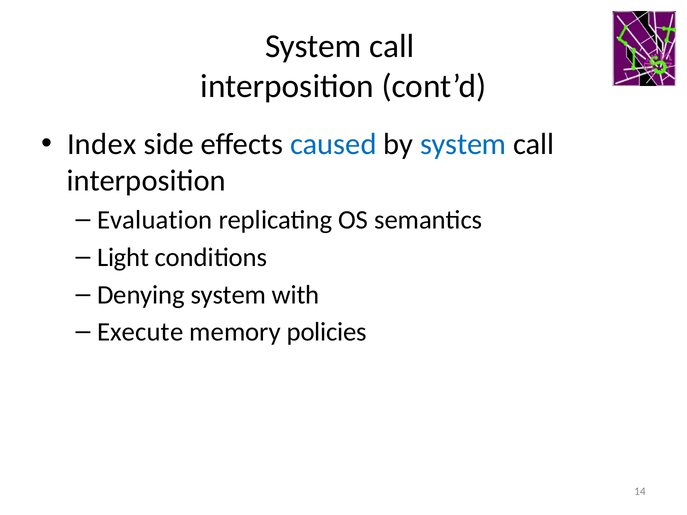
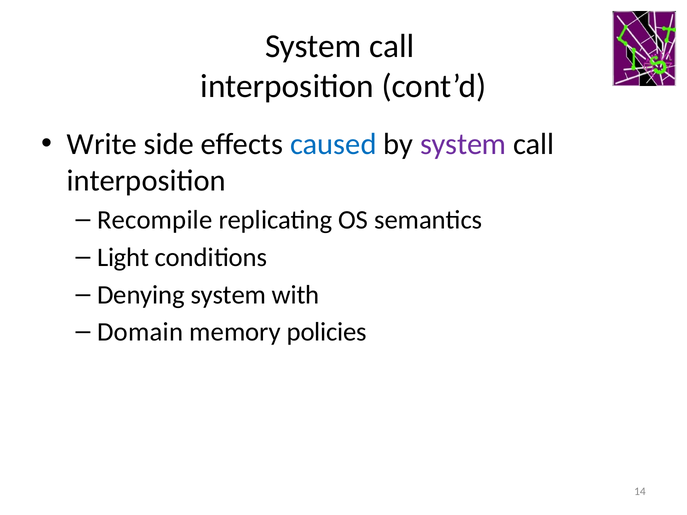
Index: Index -> Write
system at (463, 144) colour: blue -> purple
Evaluation: Evaluation -> Recompile
Execute: Execute -> Domain
